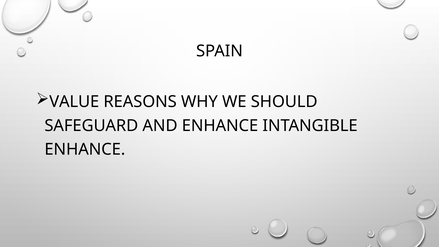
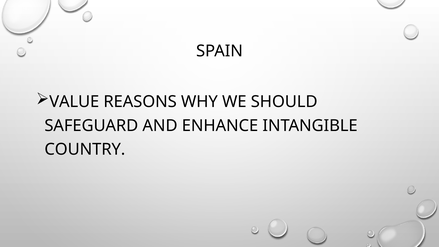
ENHANCE at (85, 149): ENHANCE -> COUNTRY
